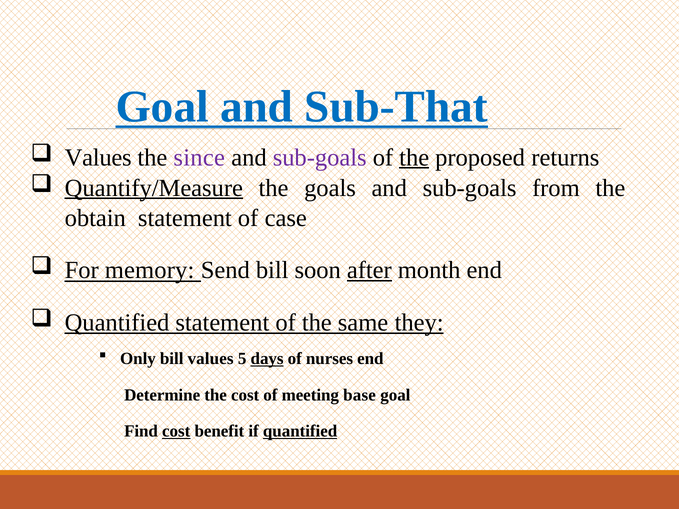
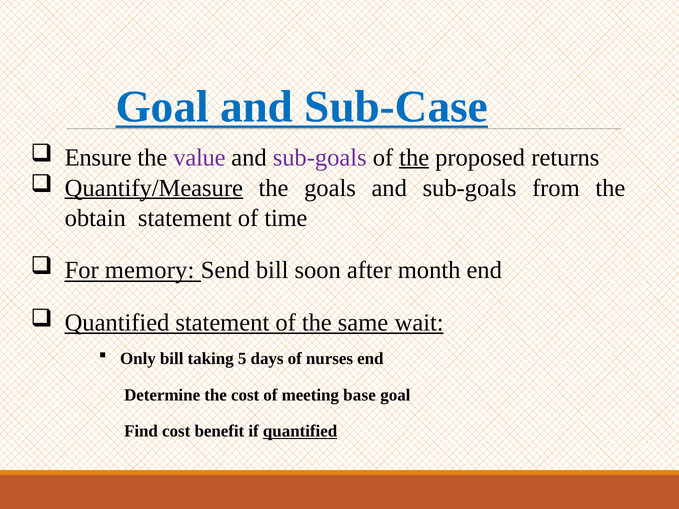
Sub-That: Sub-That -> Sub-Case
Values at (98, 157): Values -> Ensure
since: since -> value
case: case -> time
after underline: present -> none
they: they -> wait
bill values: values -> taking
days underline: present -> none
cost at (176, 431) underline: present -> none
